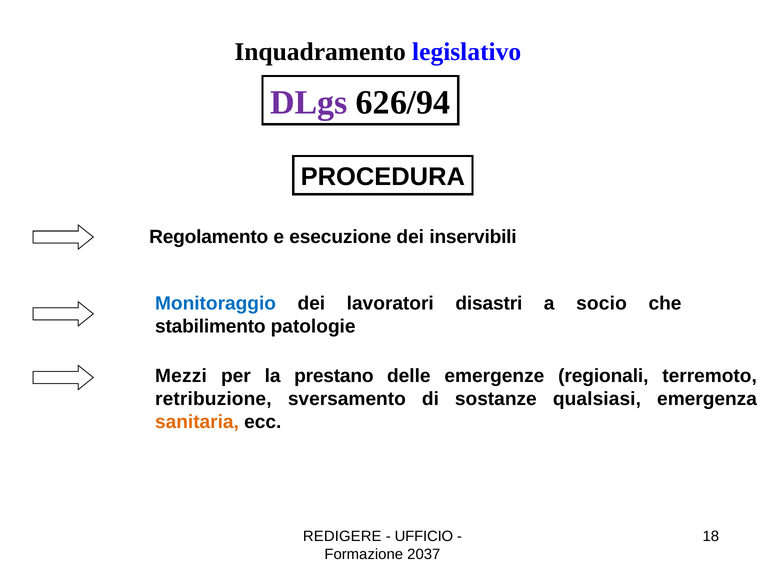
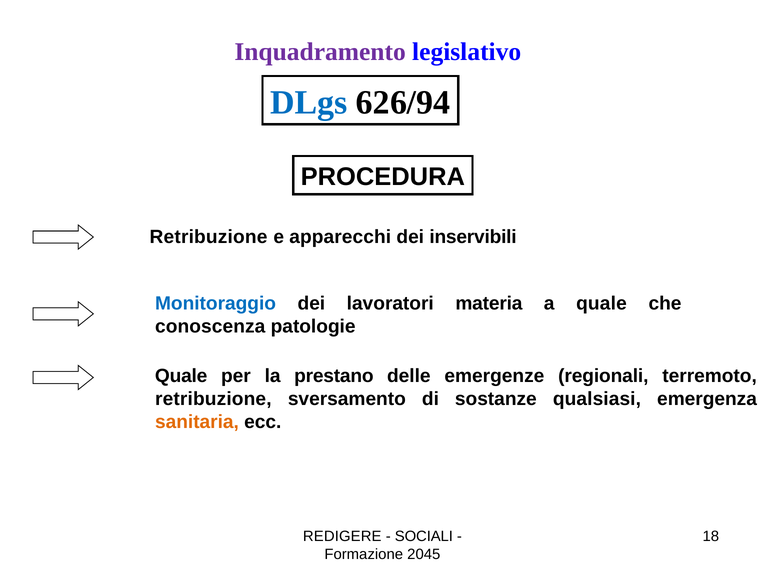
Inquadramento colour: black -> purple
DLgs colour: purple -> blue
Regolamento at (209, 237): Regolamento -> Retribuzione
esecuzione: esecuzione -> apparecchi
disastri: disastri -> materia
a socio: socio -> quale
stabilimento: stabilimento -> conoscenza
Mezzi at (181, 376): Mezzi -> Quale
UFFICIO: UFFICIO -> SOCIALI
2037: 2037 -> 2045
